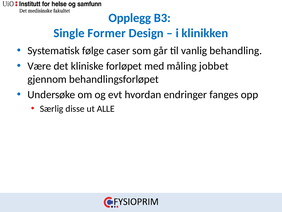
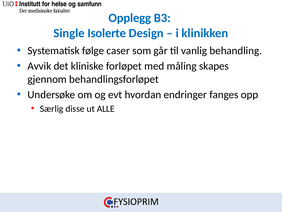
Former: Former -> Isolerte
Være: Være -> Avvik
jobbet: jobbet -> skapes
